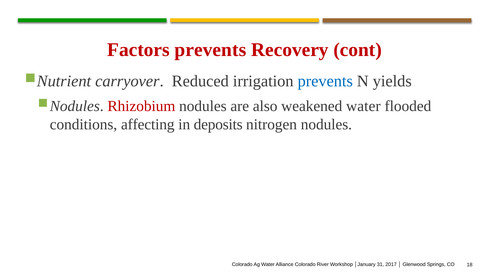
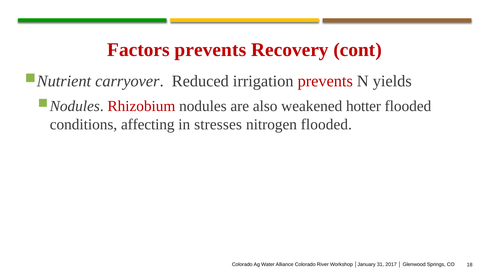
prevents at (325, 81) colour: blue -> red
weakened water: water -> hotter
deposits: deposits -> stresses
nitrogen nodules: nodules -> flooded
